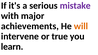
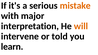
mistake colour: purple -> orange
achievements: achievements -> interpretation
true: true -> told
